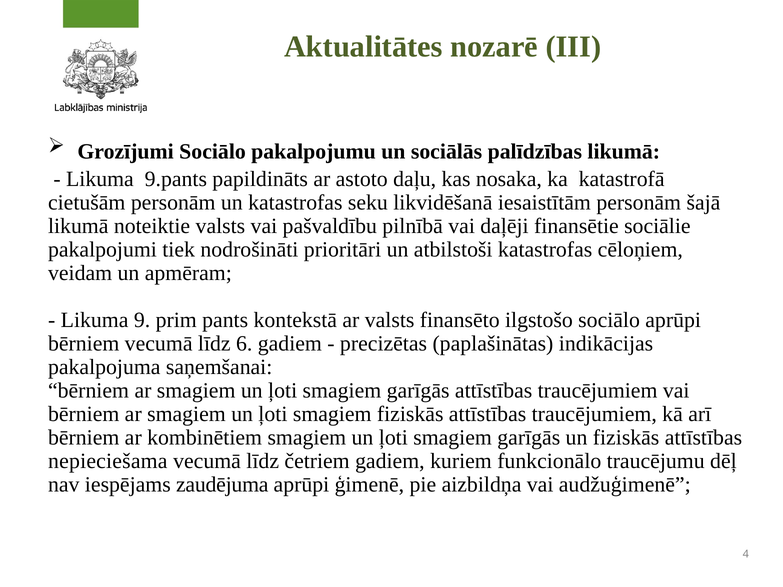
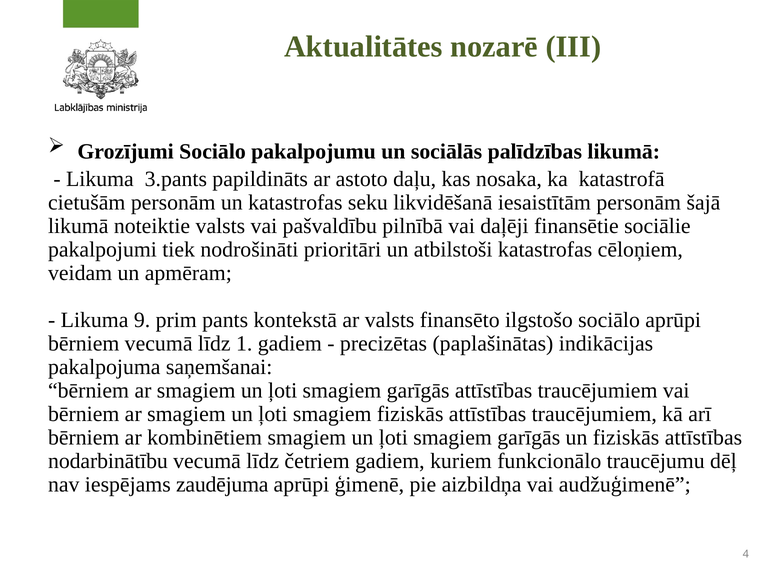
9.pants: 9.pants -> 3.pants
6: 6 -> 1
nepieciešama: nepieciešama -> nodarbinātību
